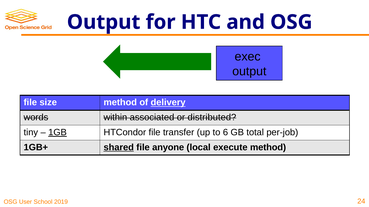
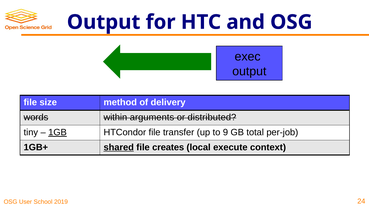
delivery underline: present -> none
associated: associated -> arguments
6: 6 -> 9
anyone: anyone -> creates
execute method: method -> context
